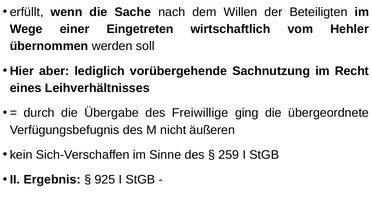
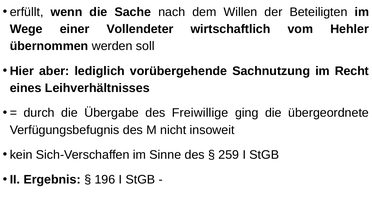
Eingetreten: Eingetreten -> Vollendeter
äußeren: äußeren -> insoweit
925: 925 -> 196
